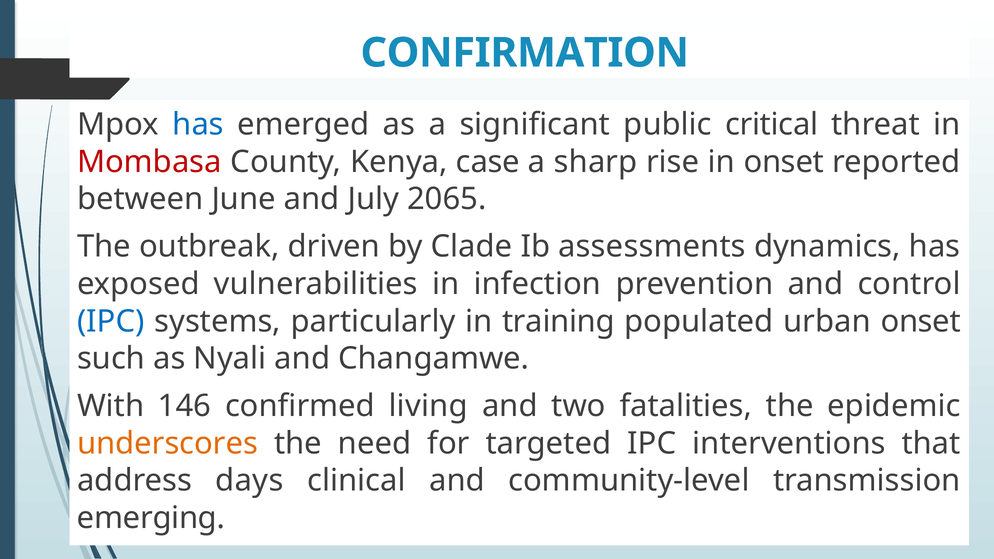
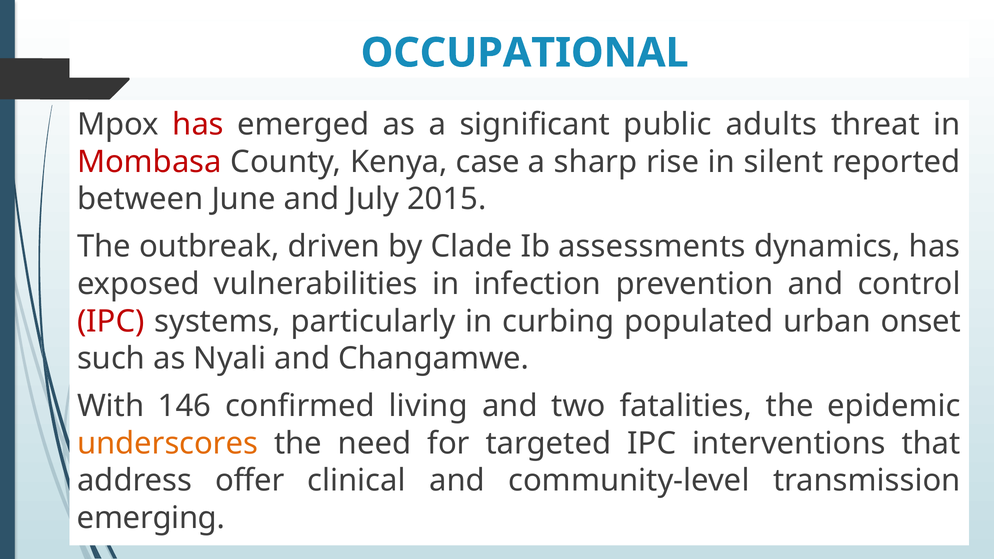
CONFIRMATION: CONFIRMATION -> OCCUPATIONAL
has at (198, 125) colour: blue -> red
critical: critical -> adults
in onset: onset -> silent
2065: 2065 -> 2015
IPC at (111, 321) colour: blue -> red
training: training -> curbing
days: days -> offer
